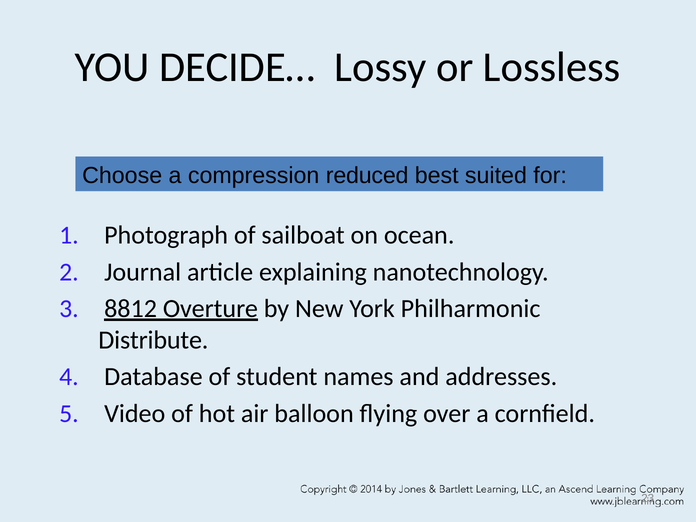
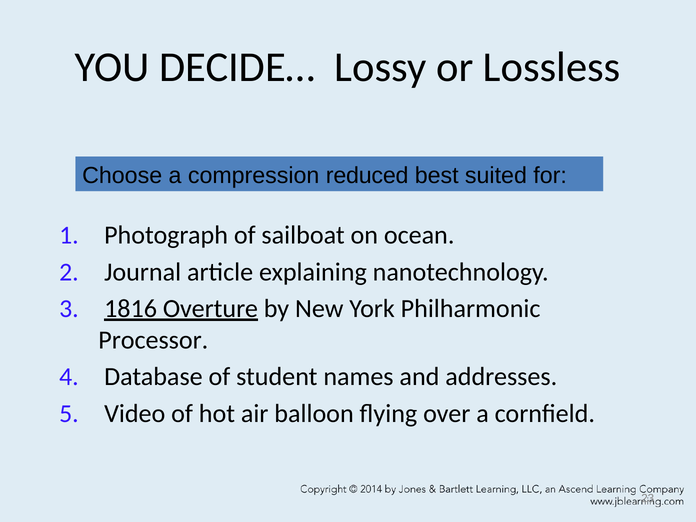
8812: 8812 -> 1816
Distribute: Distribute -> Processor
